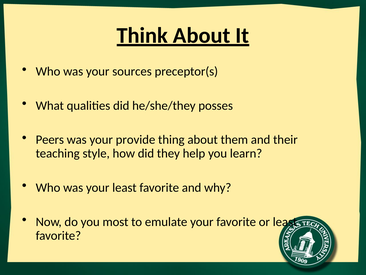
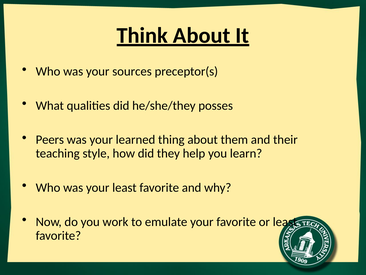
provide: provide -> learned
most: most -> work
